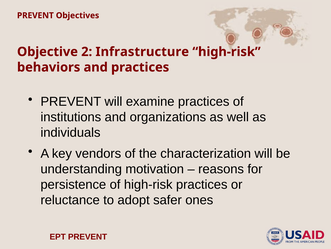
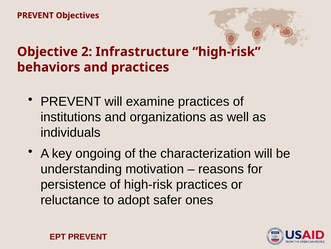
vendors: vendors -> ongoing
